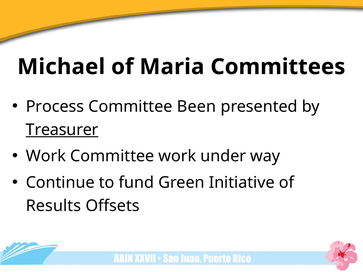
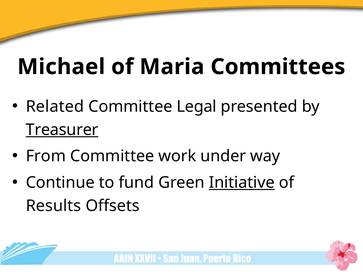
Process: Process -> Related
Been: Been -> Legal
Work at (46, 156): Work -> From
Initiative underline: none -> present
